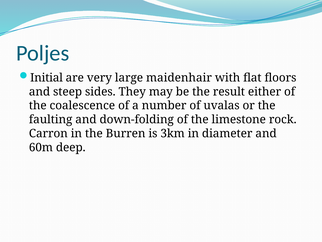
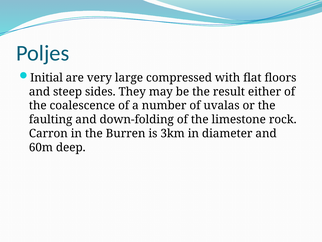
maidenhair: maidenhair -> compressed
